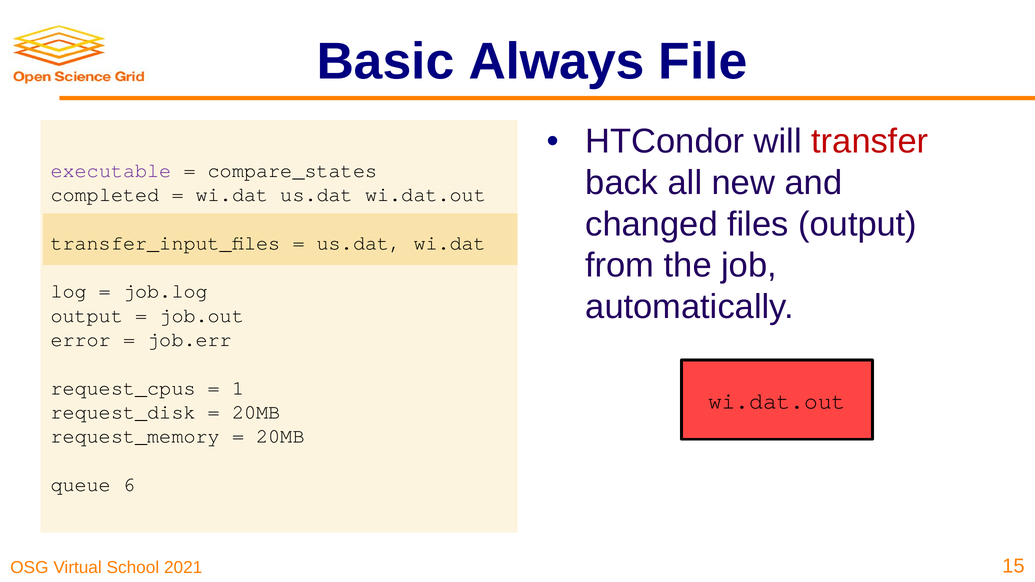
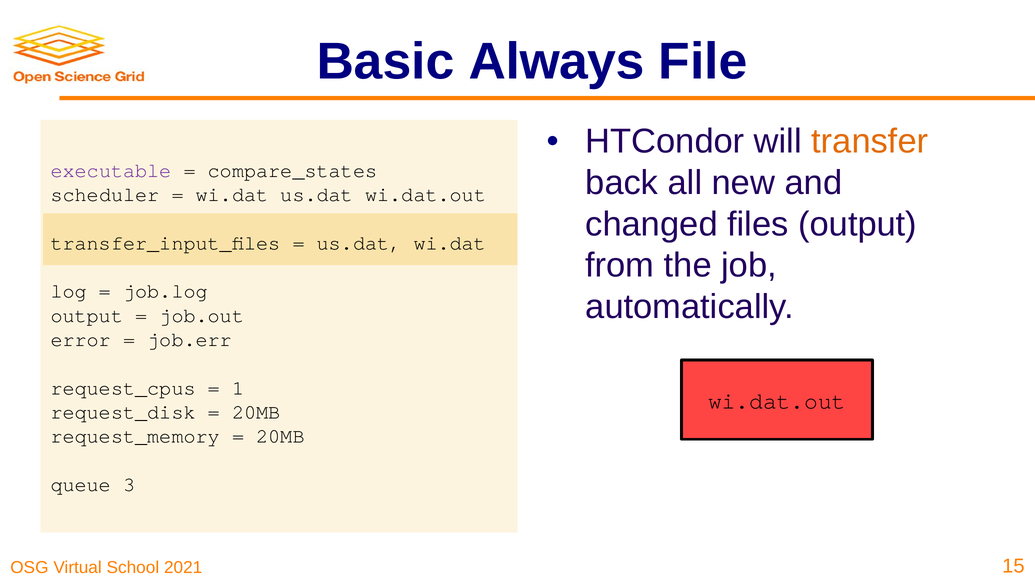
transfer colour: red -> orange
completed: completed -> scheduler
6: 6 -> 3
